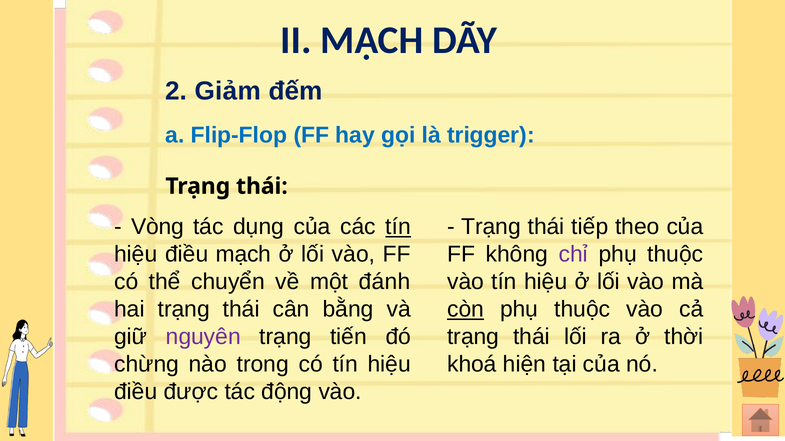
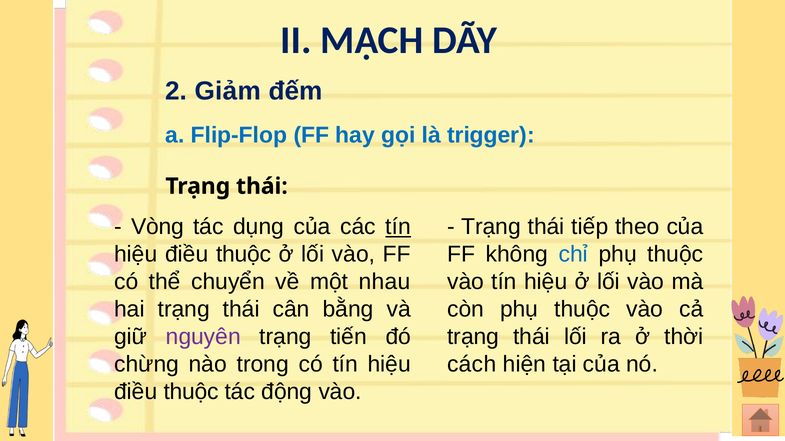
mạch at (244, 255): mạch -> thuộc
chỉ colour: purple -> blue
đánh: đánh -> nhau
còn underline: present -> none
khoá: khoá -> cách
được at (191, 392): được -> thuộc
